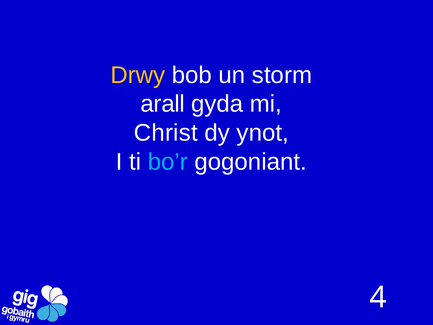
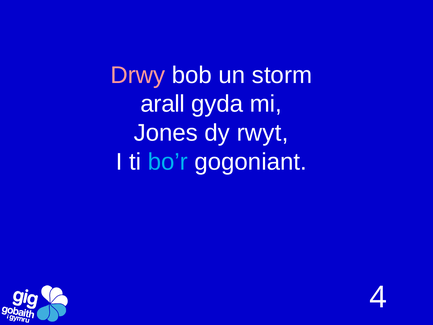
Drwy colour: yellow -> pink
Christ: Christ -> Jones
ynot: ynot -> rwyt
